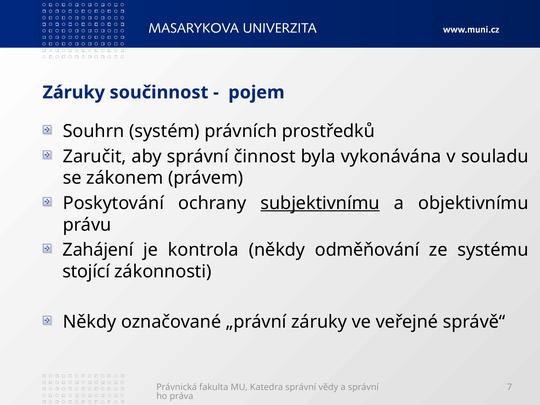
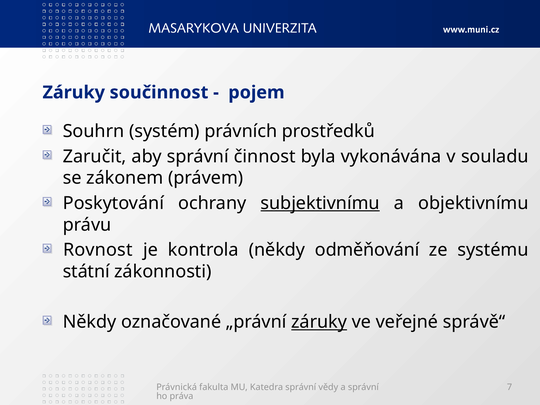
Zahájení: Zahájení -> Rovnost
stojící: stojící -> státní
záruky at (319, 322) underline: none -> present
